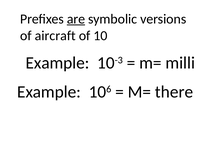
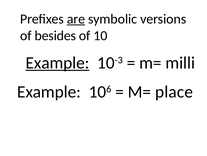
aircraft: aircraft -> besides
Example at (57, 63) underline: none -> present
there: there -> place
